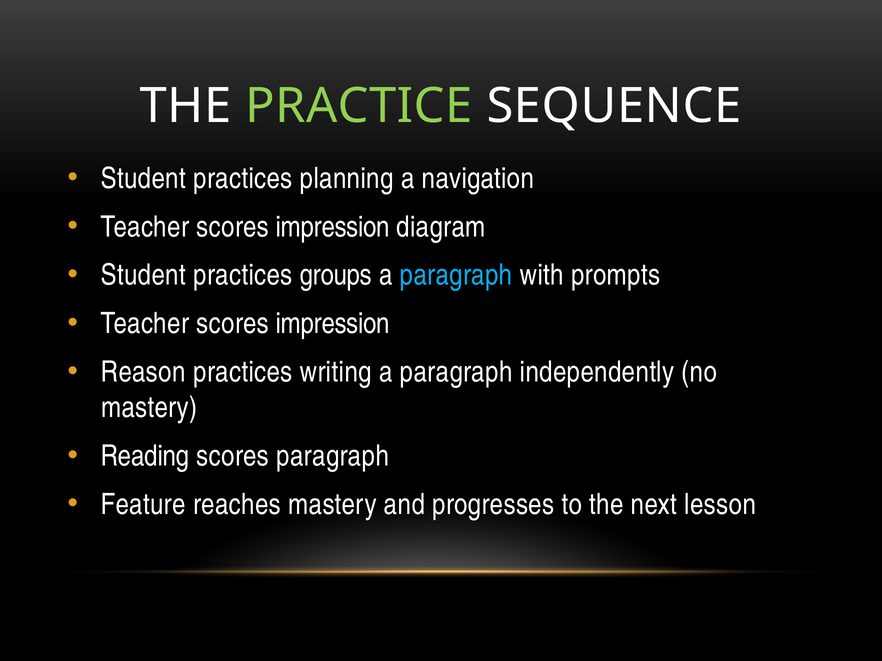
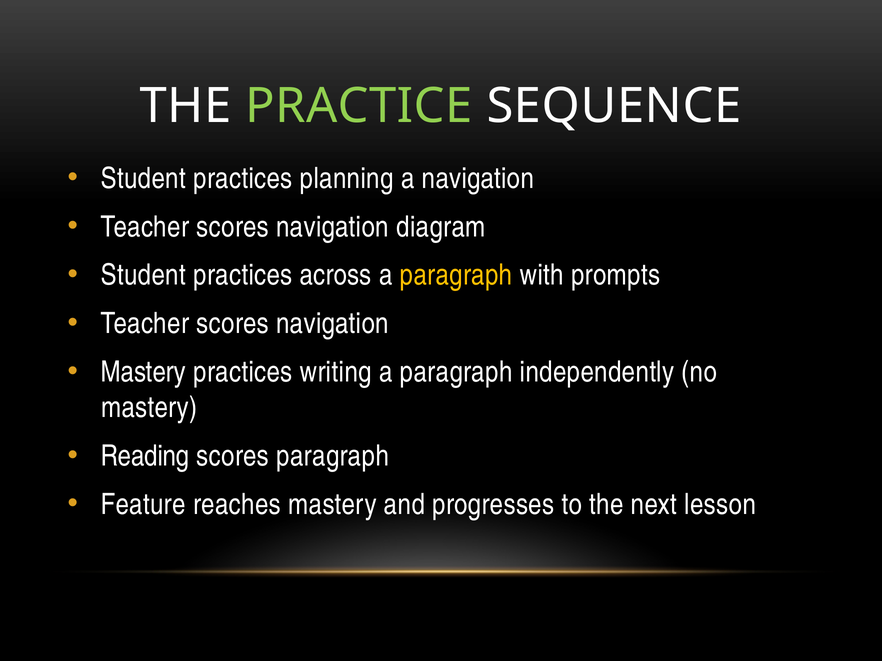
impression at (333, 227): impression -> navigation
groups: groups -> across
paragraph at (456, 275) colour: light blue -> yellow
impression at (333, 324): impression -> navigation
Reason at (143, 373): Reason -> Mastery
